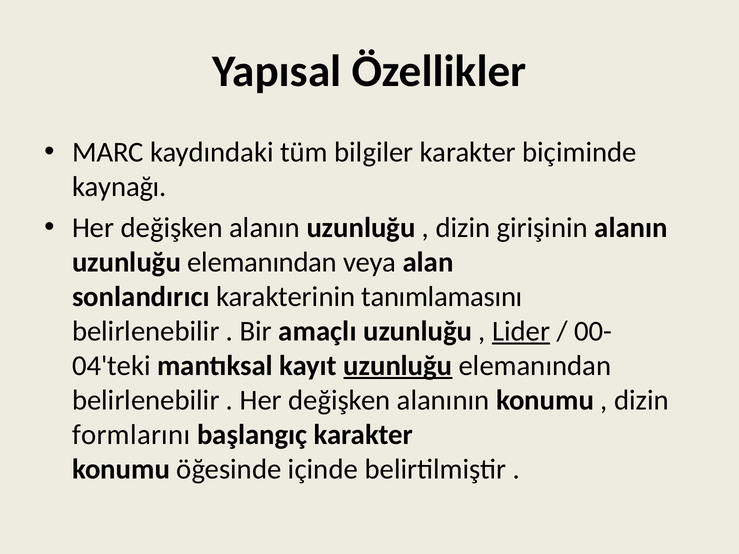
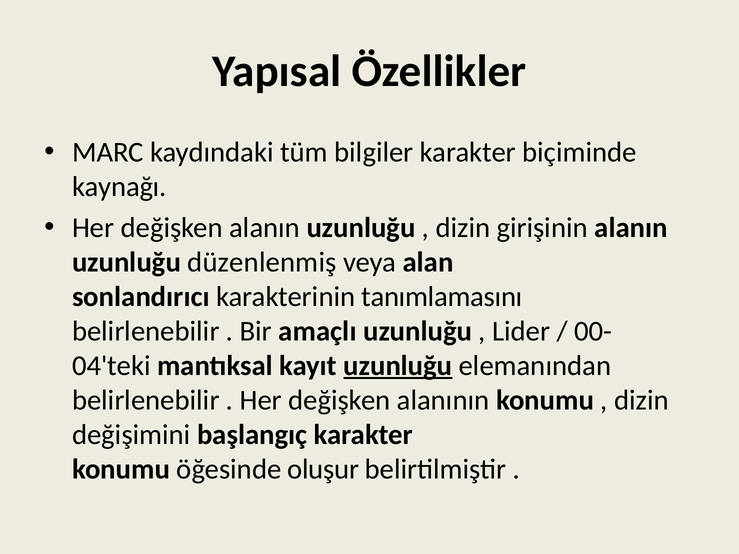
elemanından at (262, 262): elemanından -> düzenlenmiş
Lider underline: present -> none
formlarını: formlarını -> değişimini
içinde: içinde -> oluşur
